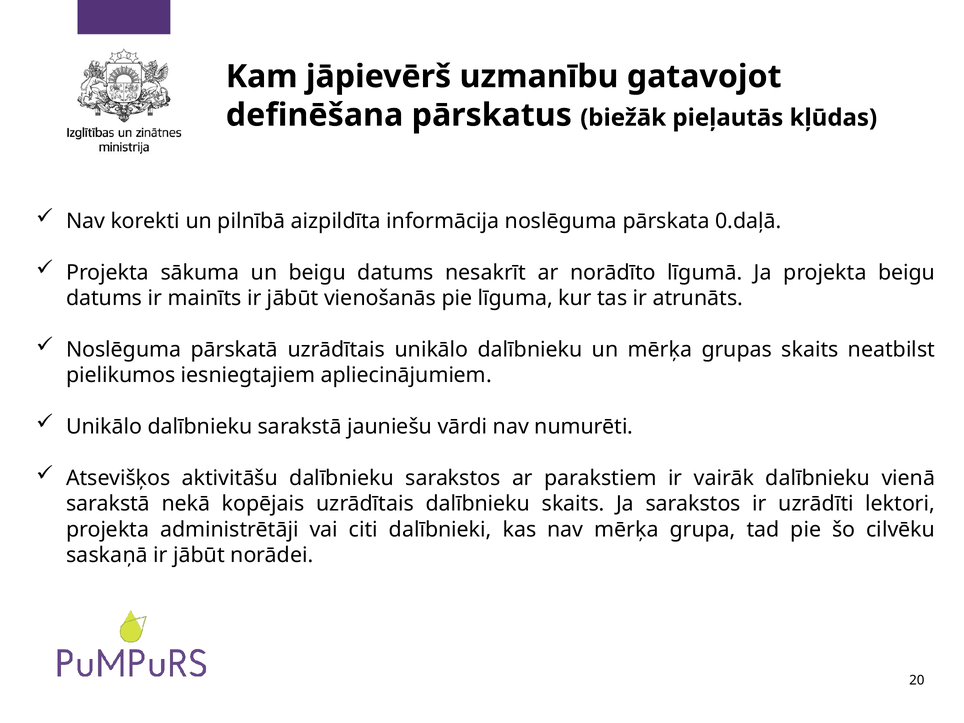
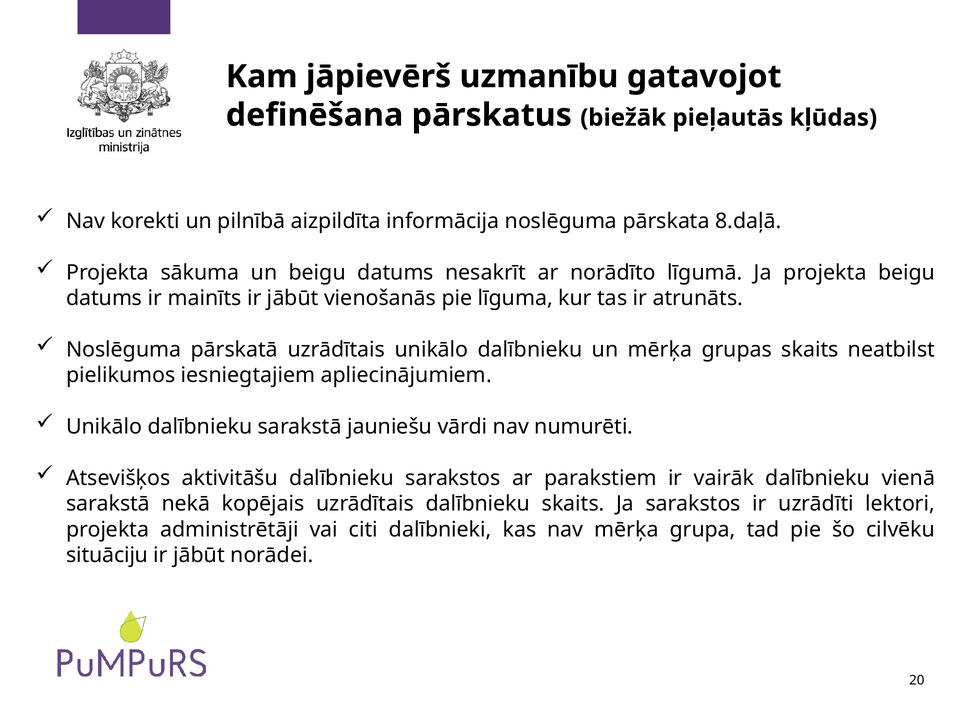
0.daļā: 0.daļā -> 8.daļā
saskaņā: saskaņā -> situāciju
